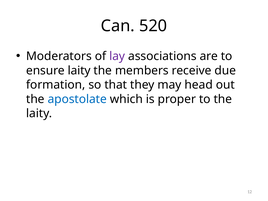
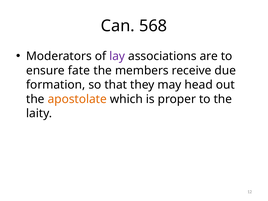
520: 520 -> 568
ensure laity: laity -> fate
apostolate colour: blue -> orange
